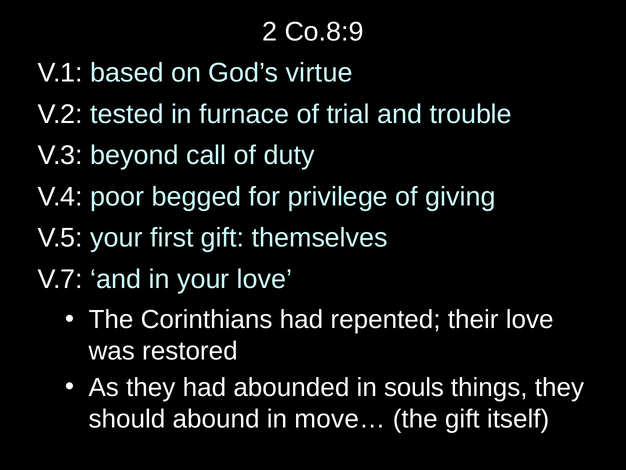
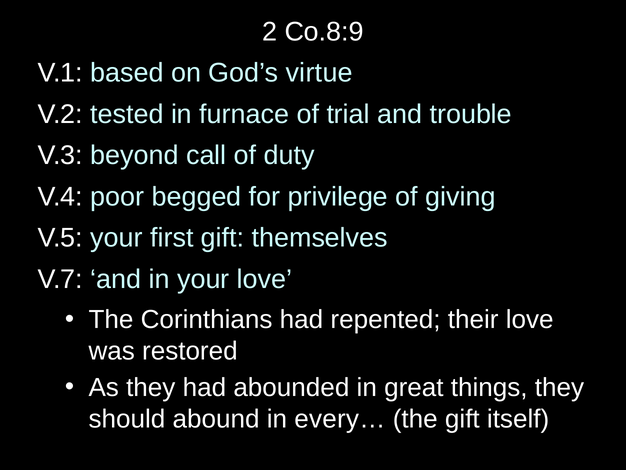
souls: souls -> great
move…: move… -> every…
